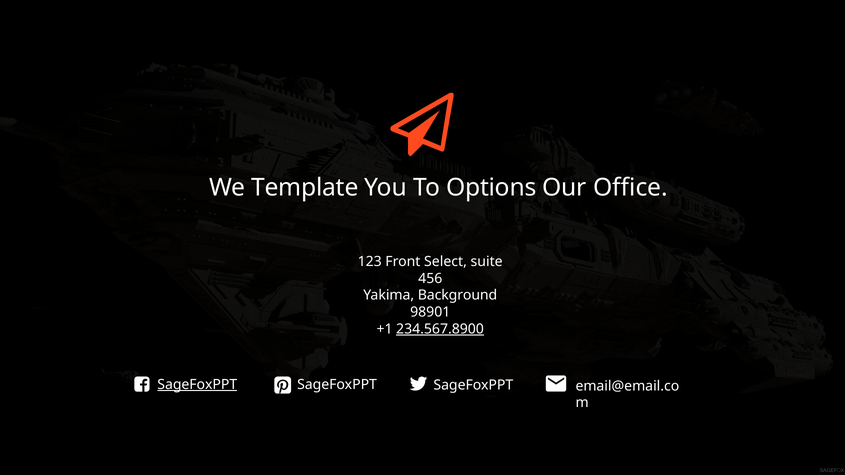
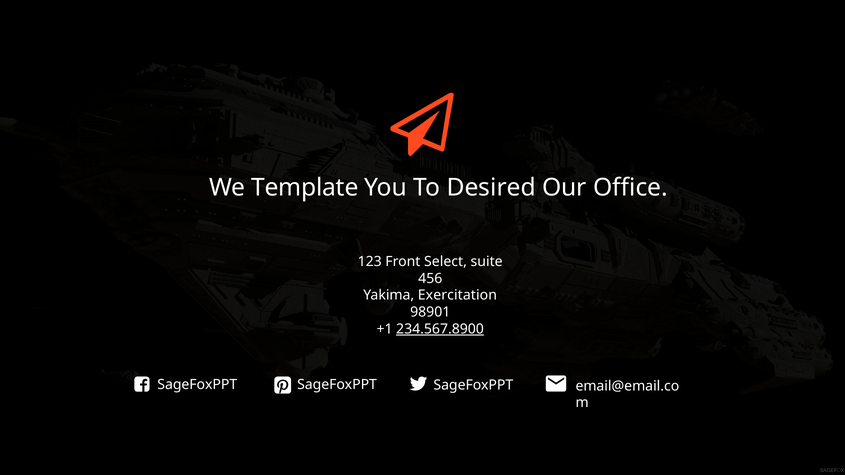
Options: Options -> Desired
Background: Background -> Exercitation
SageFoxPPT at (197, 385) underline: present -> none
